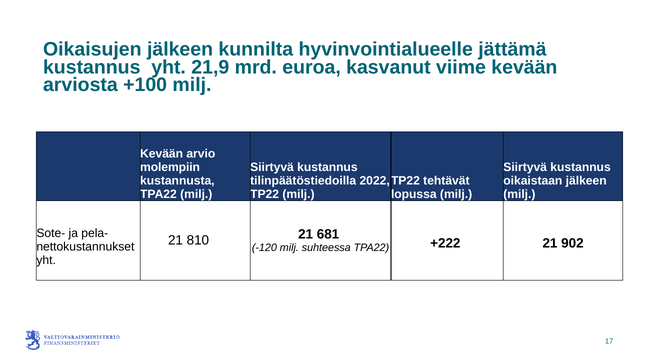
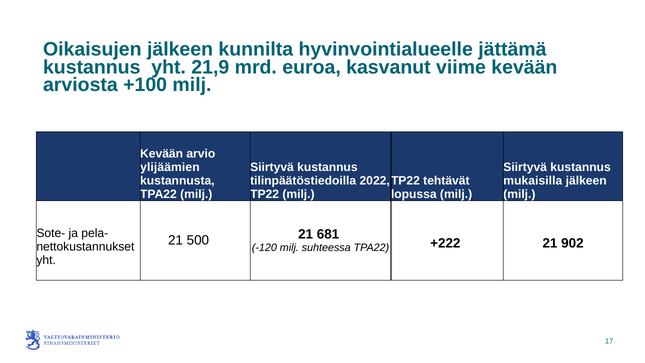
molempiin: molempiin -> ylijäämien
oikaistaan: oikaistaan -> mukaisilla
810: 810 -> 500
